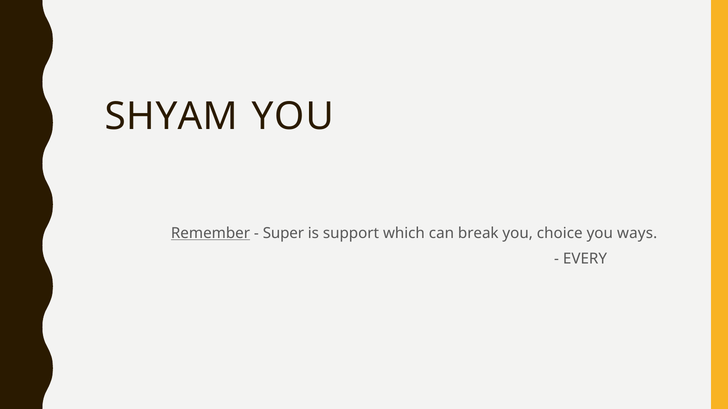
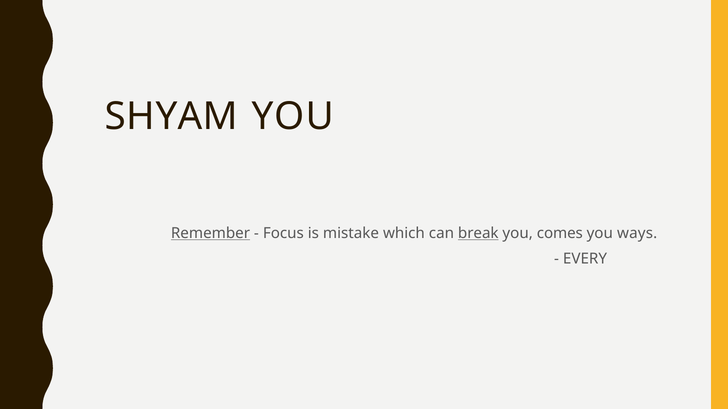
Super: Super -> Focus
support: support -> mistake
break underline: none -> present
choice: choice -> comes
